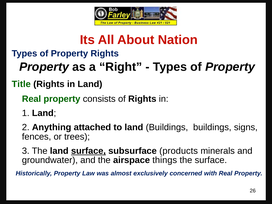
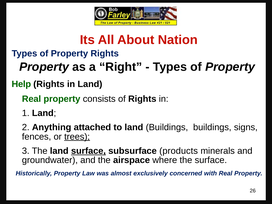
Title: Title -> Help
trees underline: none -> present
things: things -> where
